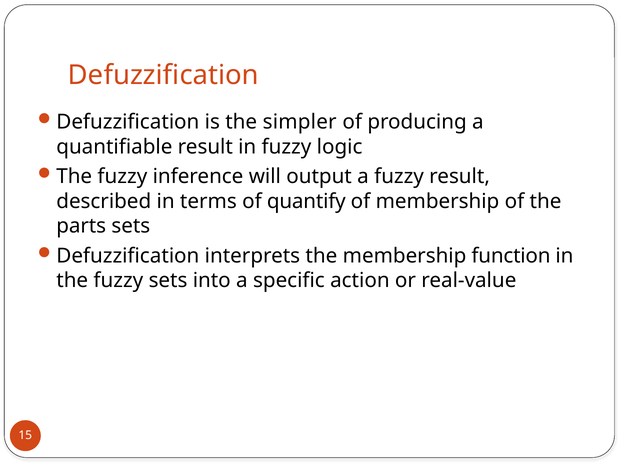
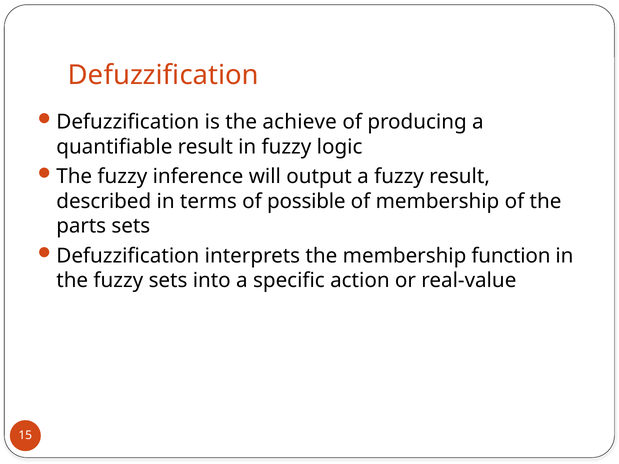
simpler: simpler -> achieve
quantify: quantify -> possible
